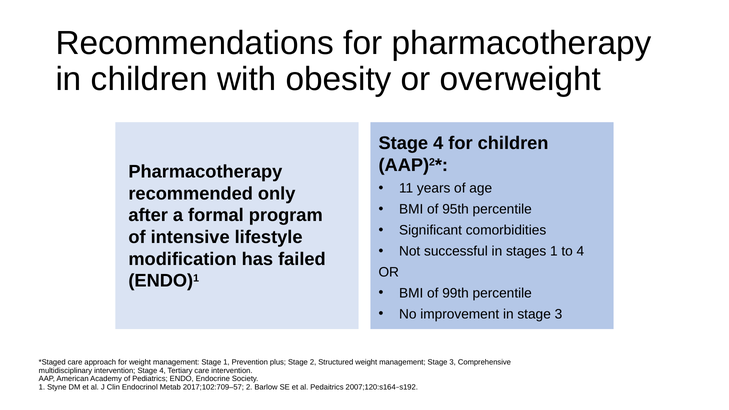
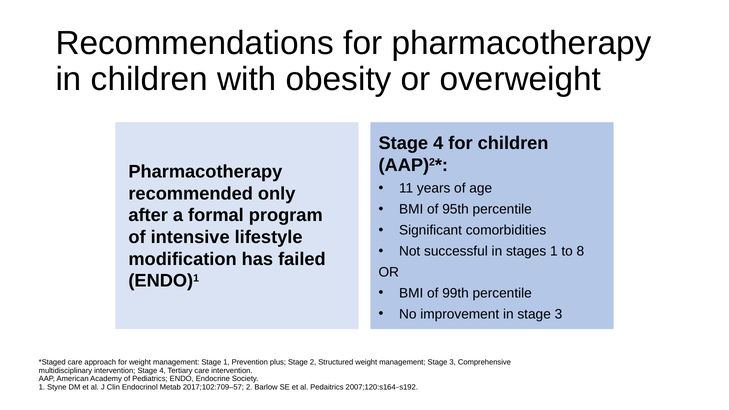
to 4: 4 -> 8
